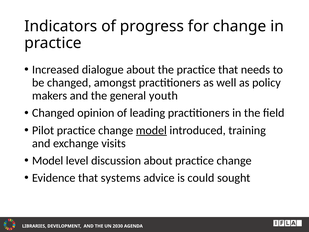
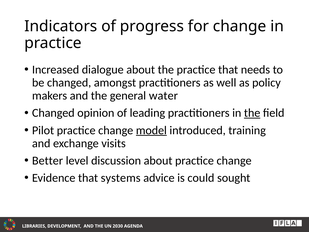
youth: youth -> water
the at (252, 113) underline: none -> present
Model at (48, 160): Model -> Better
